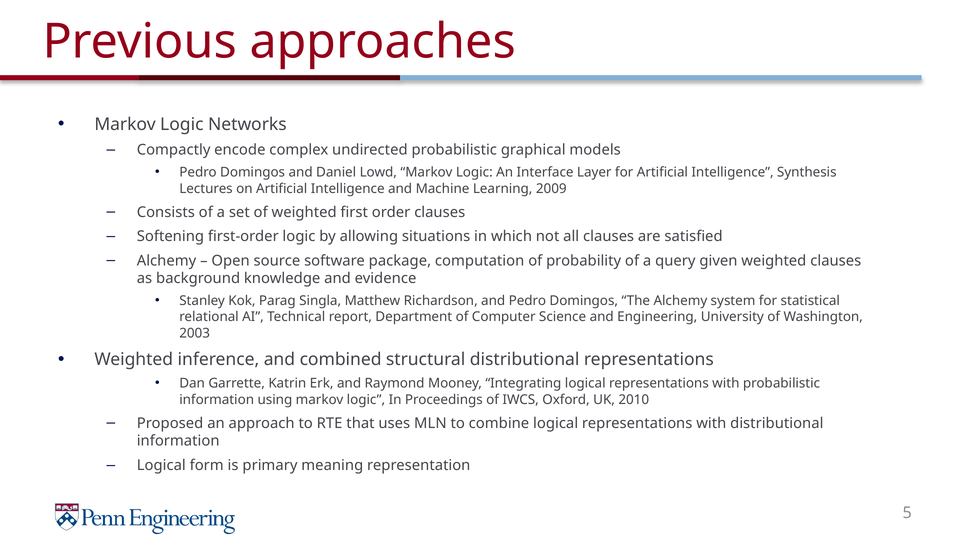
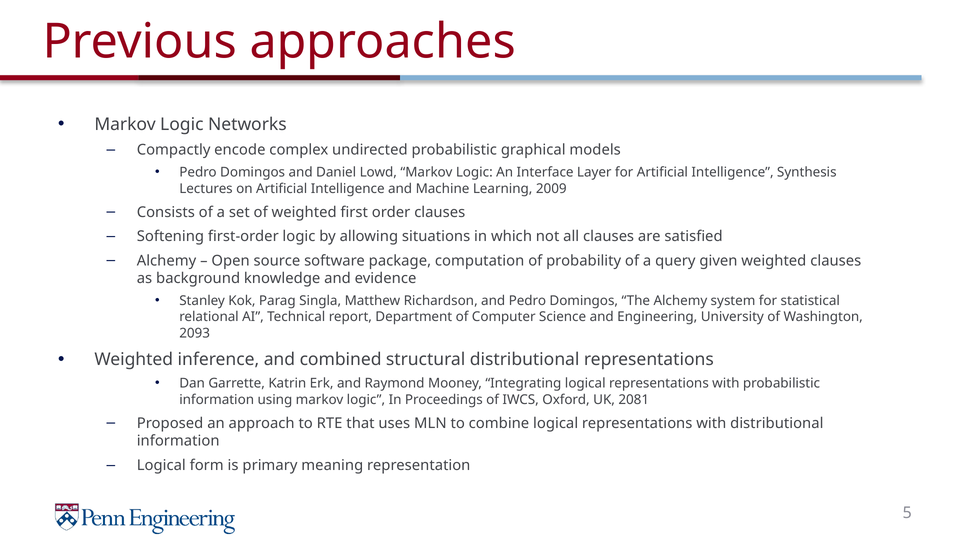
2003: 2003 -> 2093
2010: 2010 -> 2081
